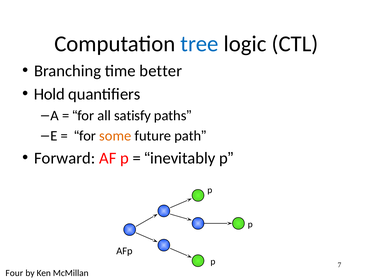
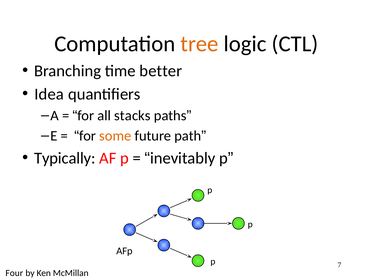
tree colour: blue -> orange
Hold: Hold -> Idea
satisfy: satisfy -> stacks
Forward: Forward -> Typically
